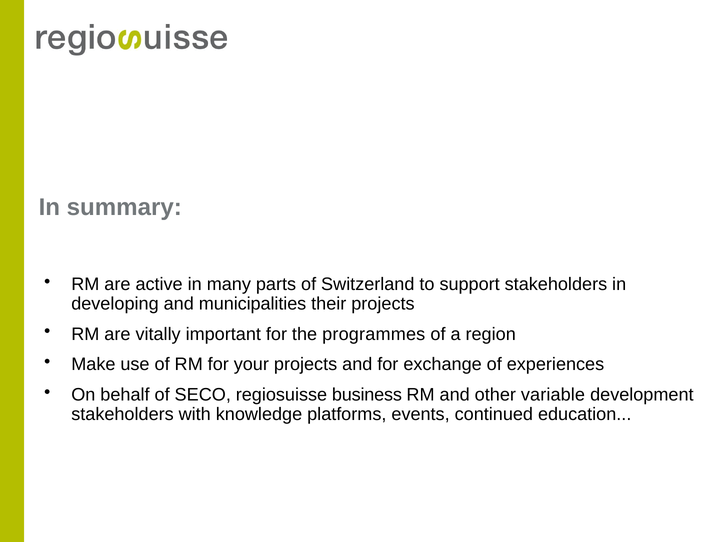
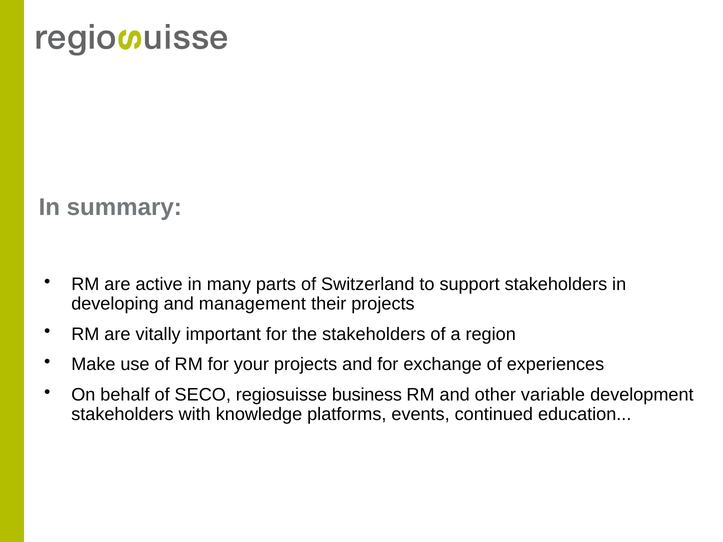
municipalities: municipalities -> management
the programmes: programmes -> stakeholders
